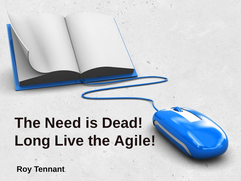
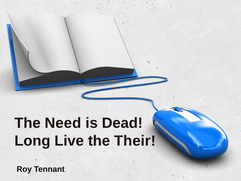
Agile: Agile -> Their
